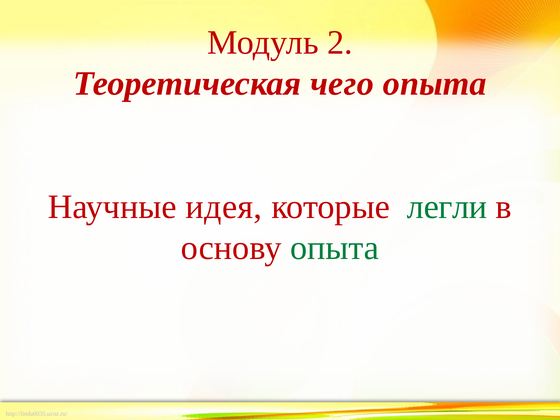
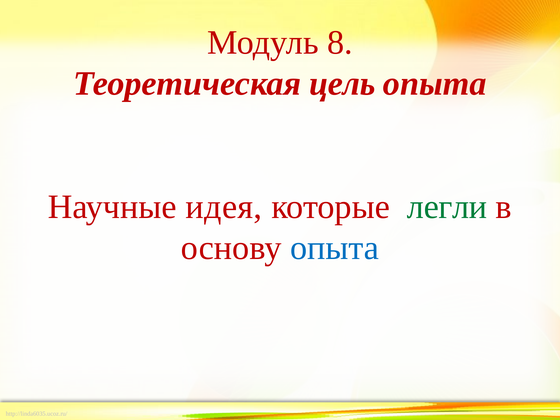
2: 2 -> 8
чего: чего -> цель
опыта at (334, 248) colour: green -> blue
